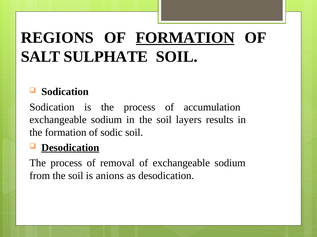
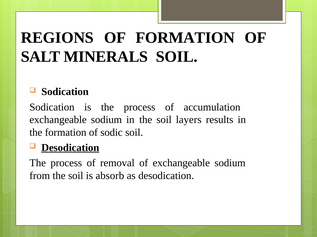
FORMATION at (185, 38) underline: present -> none
SULPHATE: SULPHATE -> MINERALS
anions: anions -> absorb
